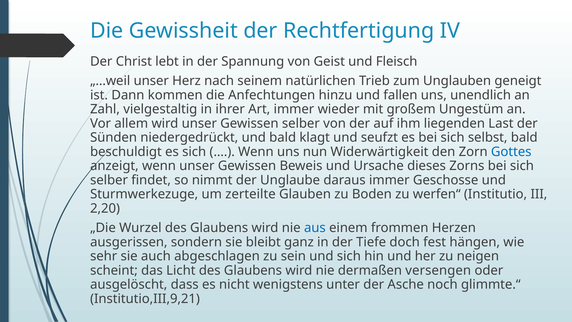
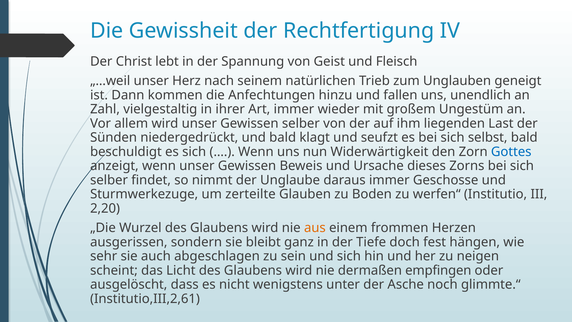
aus colour: blue -> orange
versengen: versengen -> empfingen
Institutio,III,9,21: Institutio,III,9,21 -> Institutio,III,2,61
